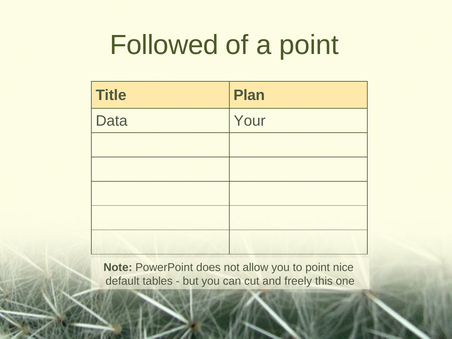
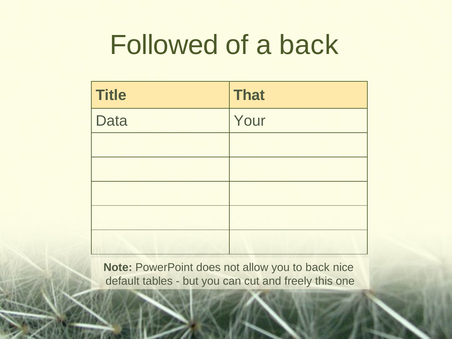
a point: point -> back
Plan: Plan -> That
to point: point -> back
